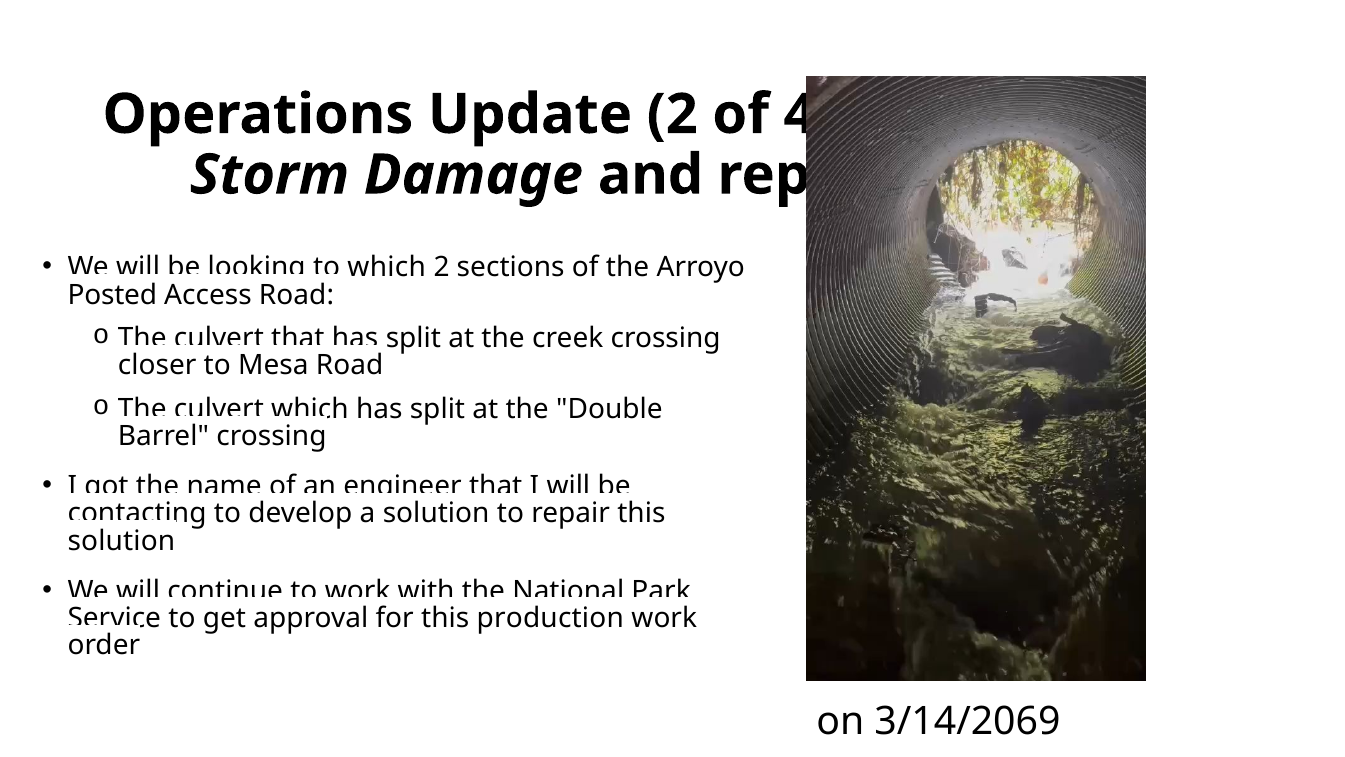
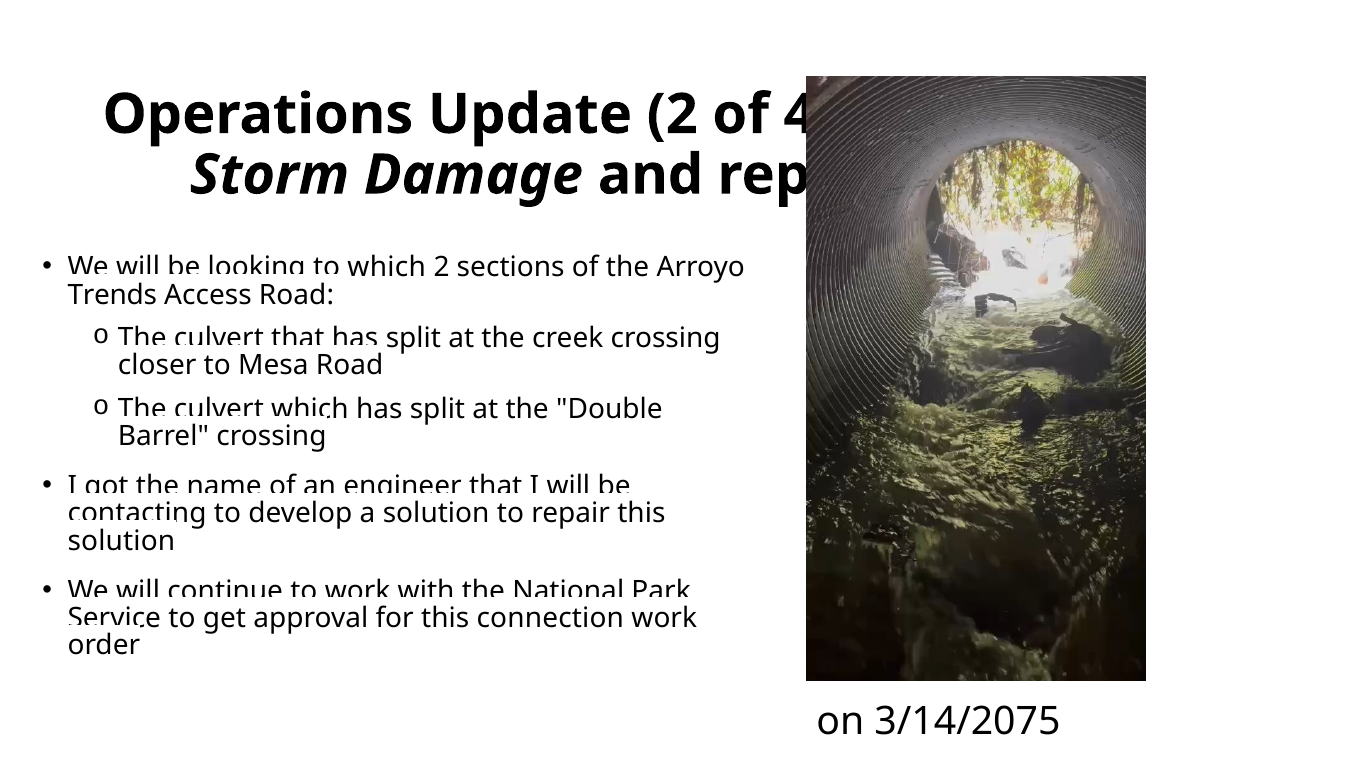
Posted: Posted -> Trends
production: production -> connection
3/14/2069: 3/14/2069 -> 3/14/2075
